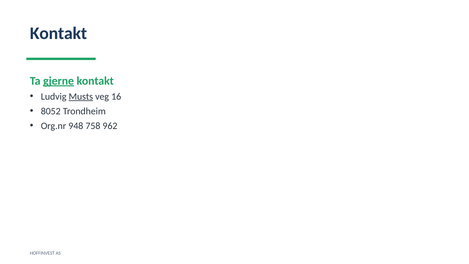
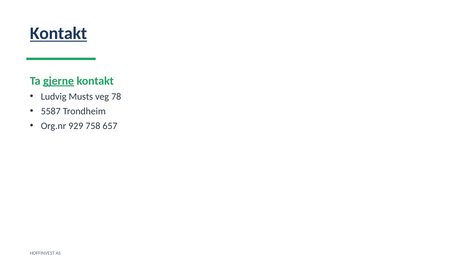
Kontakt at (58, 33) underline: none -> present
Musts underline: present -> none
16: 16 -> 78
8052: 8052 -> 5587
948: 948 -> 929
962: 962 -> 657
